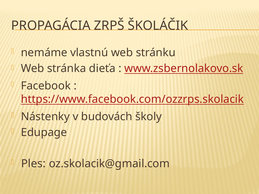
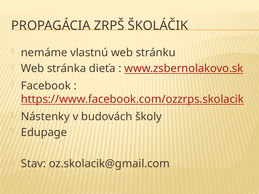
Ples: Ples -> Stav
